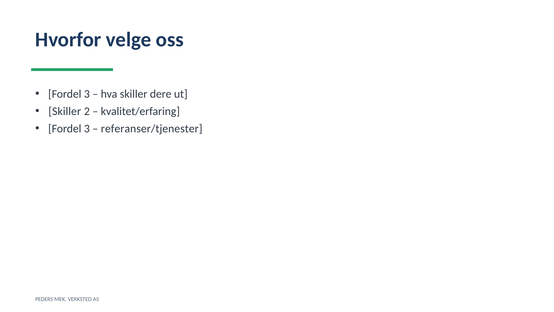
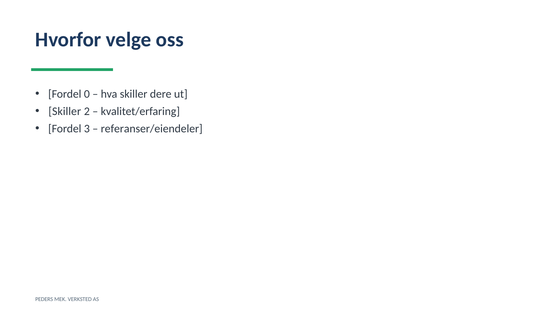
3 at (87, 94): 3 -> 0
referanser/tjenester: referanser/tjenester -> referanser/eiendeler
